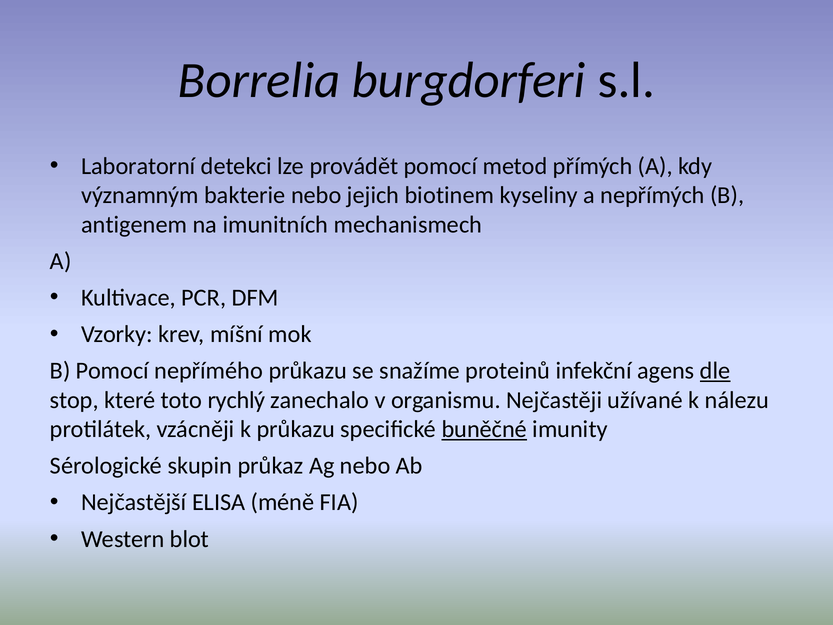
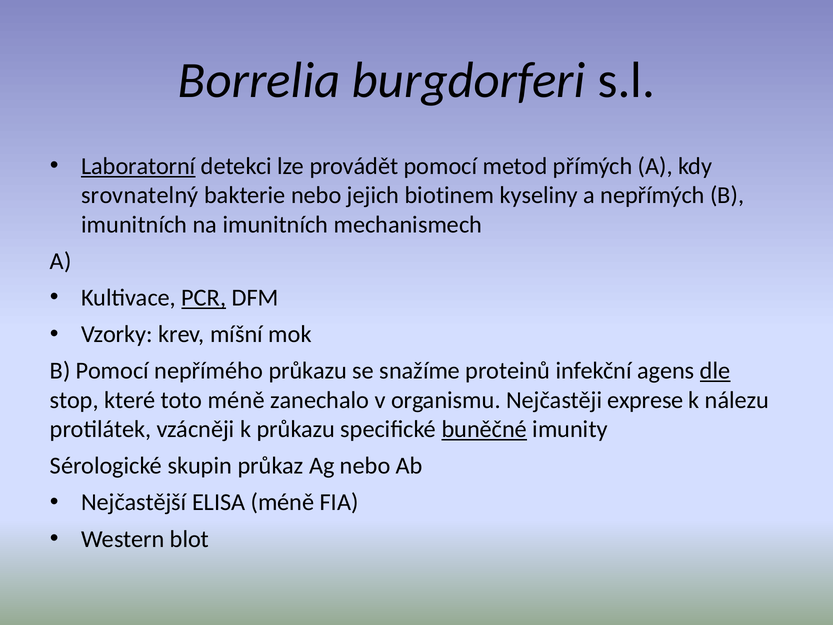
Laboratorní underline: none -> present
významným: významným -> srovnatelný
antigenem at (134, 225): antigenem -> imunitních
PCR underline: none -> present
toto rychlý: rychlý -> méně
užívané: užívané -> exprese
